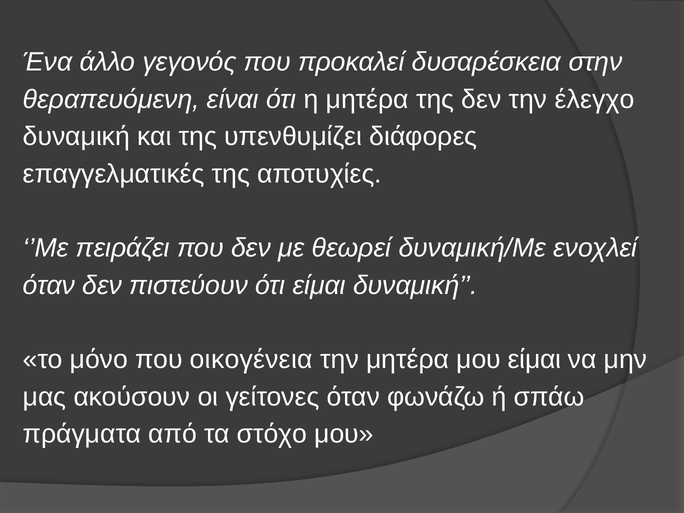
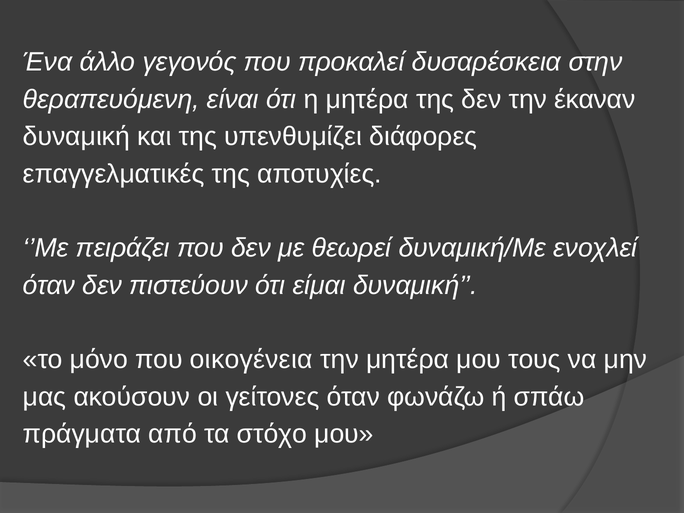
έλεγχο: έλεγχο -> έκαναν
μου είμαι: είμαι -> τους
